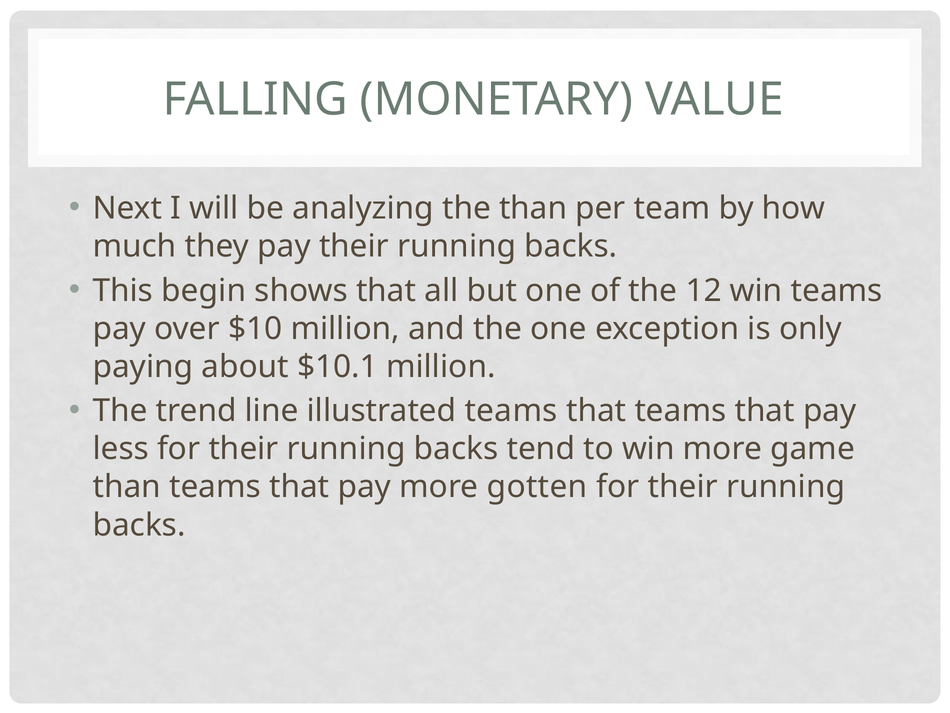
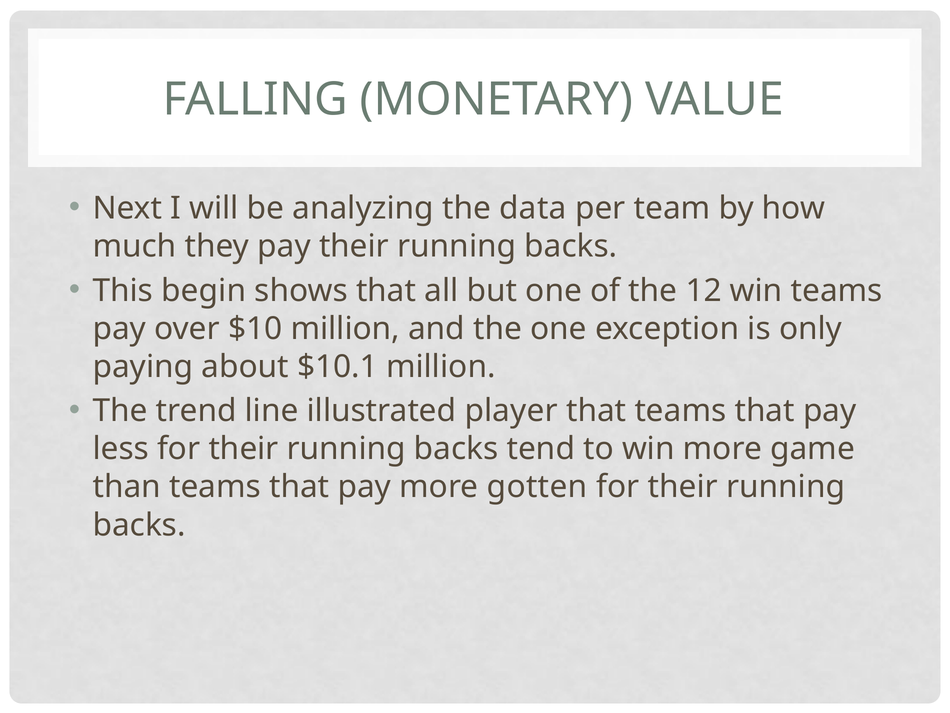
the than: than -> data
illustrated teams: teams -> player
